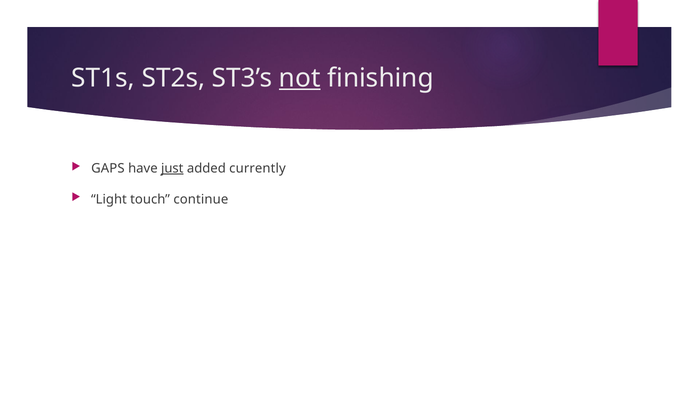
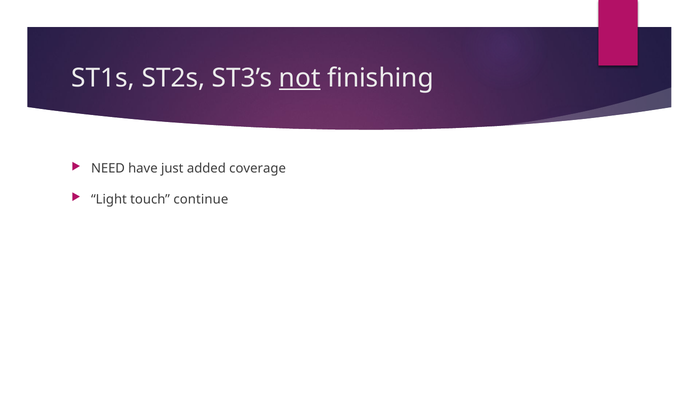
GAPS: GAPS -> NEED
just underline: present -> none
currently: currently -> coverage
